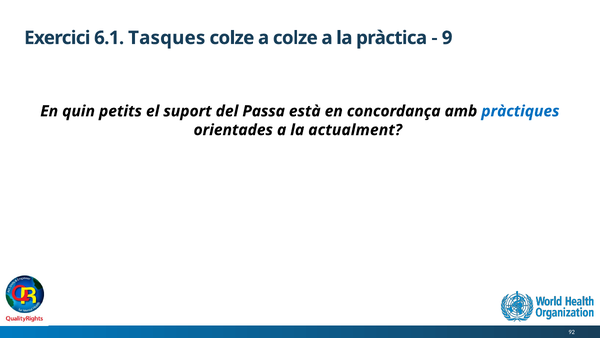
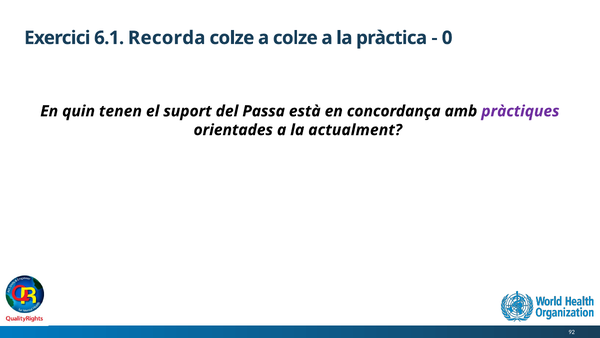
Tasques: Tasques -> Recorda
9: 9 -> 0
petits: petits -> tenen
pràctiques colour: blue -> purple
